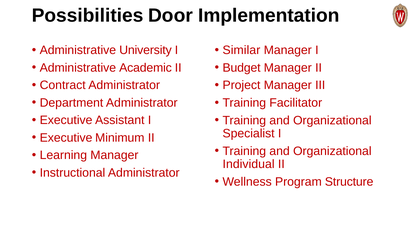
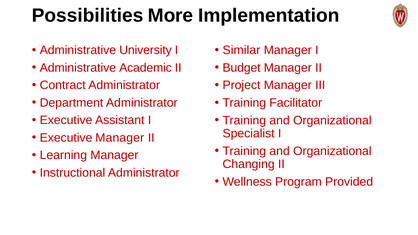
Door: Door -> More
Executive Minimum: Minimum -> Manager
Individual: Individual -> Changing
Structure: Structure -> Provided
